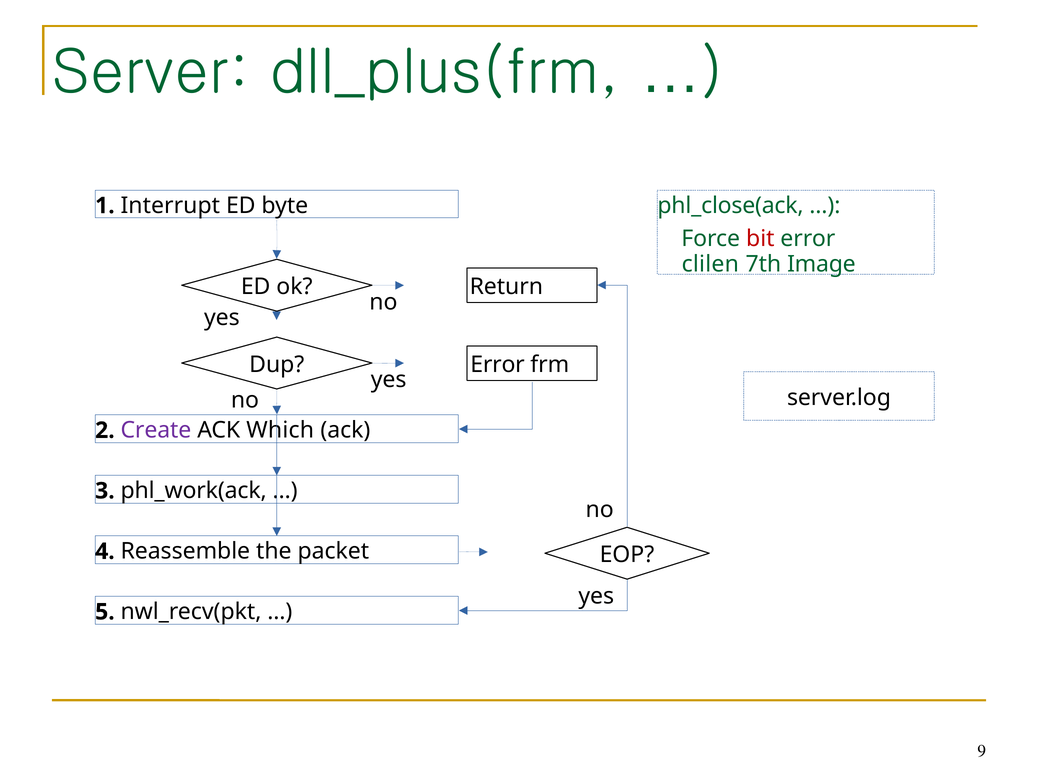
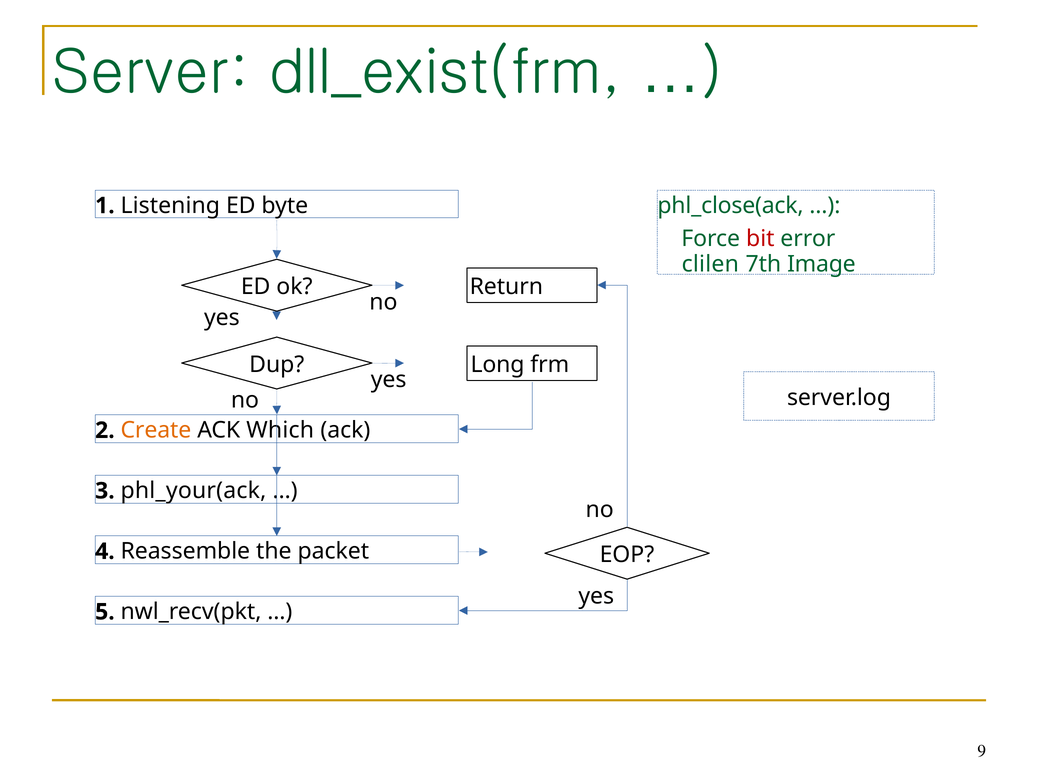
dll_plus(frm: dll_plus(frm -> dll_exist(frm
Interrupt: Interrupt -> Listening
Error at (498, 365): Error -> Long
Create colour: purple -> orange
phl_work(ack: phl_work(ack -> phl_your(ack
